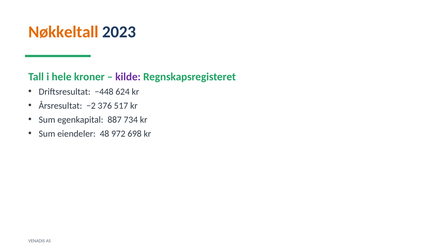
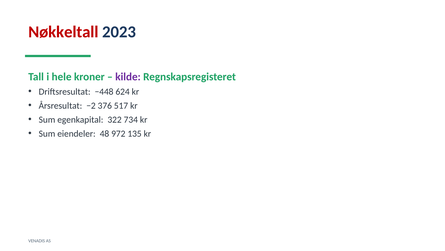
Nøkkeltall colour: orange -> red
887: 887 -> 322
698: 698 -> 135
